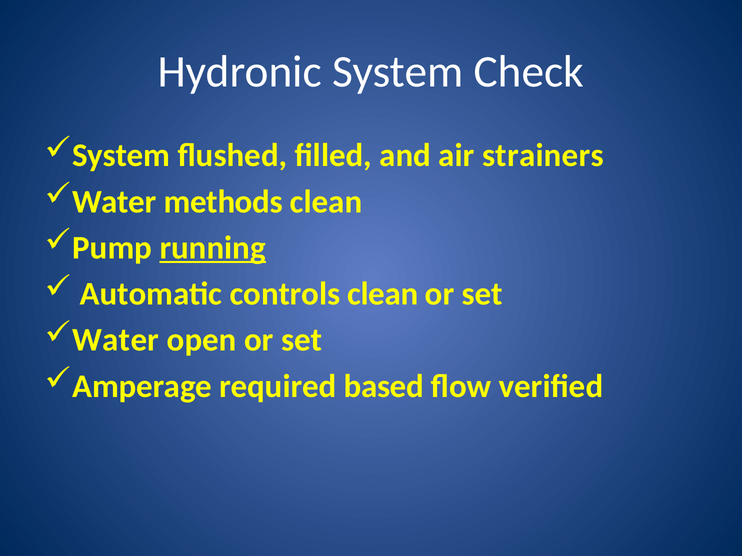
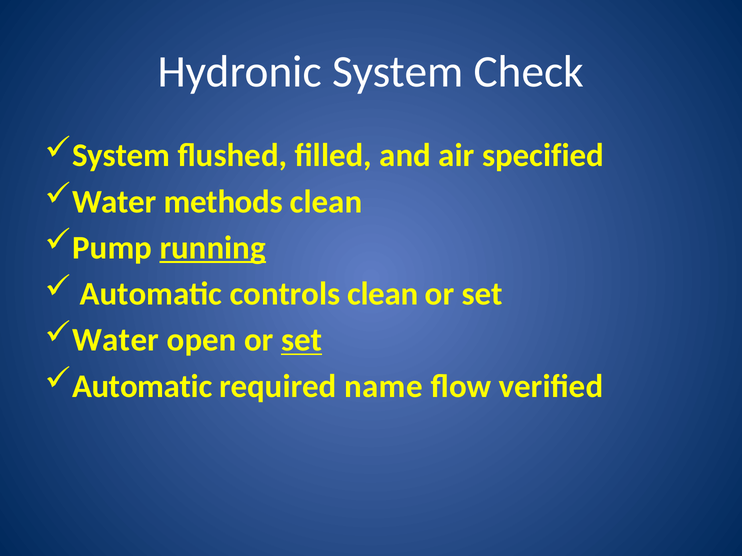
strainers: strainers -> specified
set at (302, 340) underline: none -> present
Amperage at (142, 387): Amperage -> Automatic
based: based -> name
